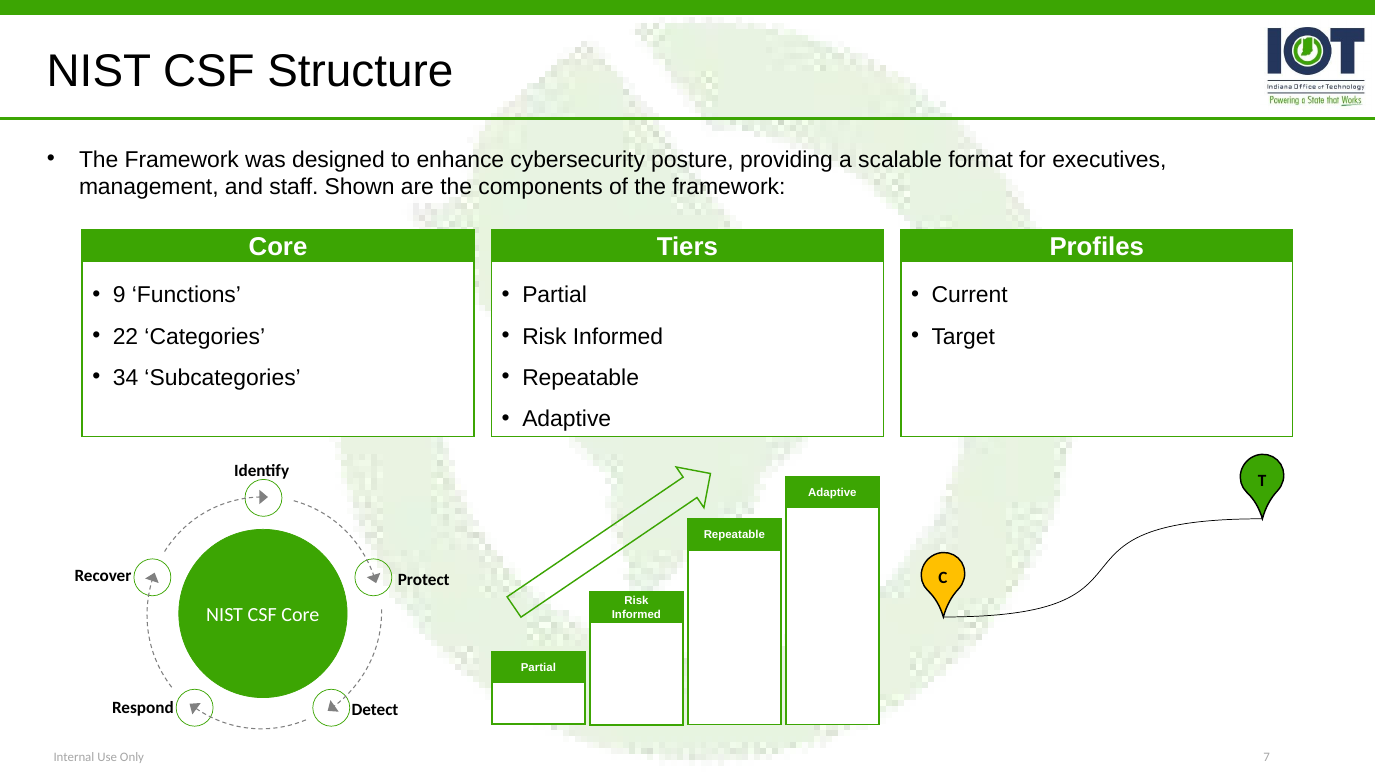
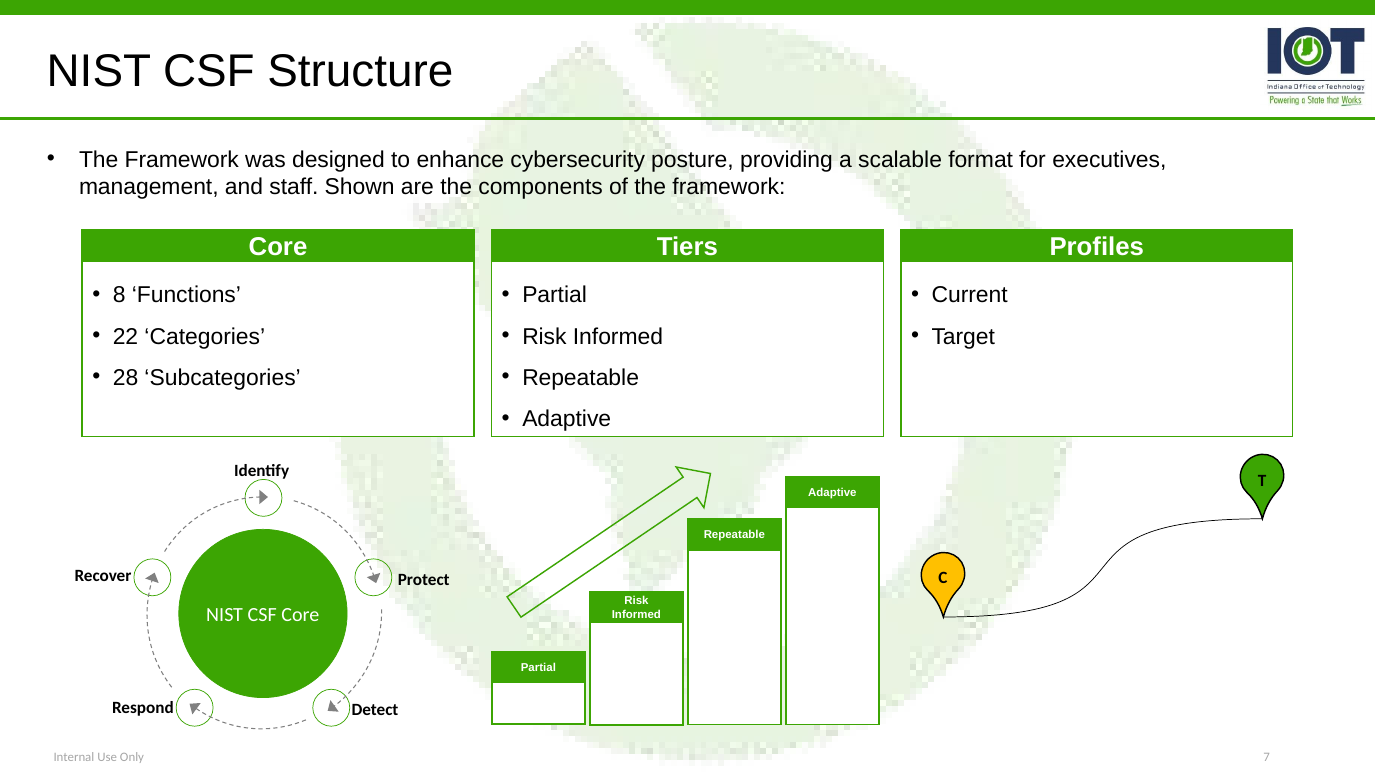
9: 9 -> 8
34: 34 -> 28
